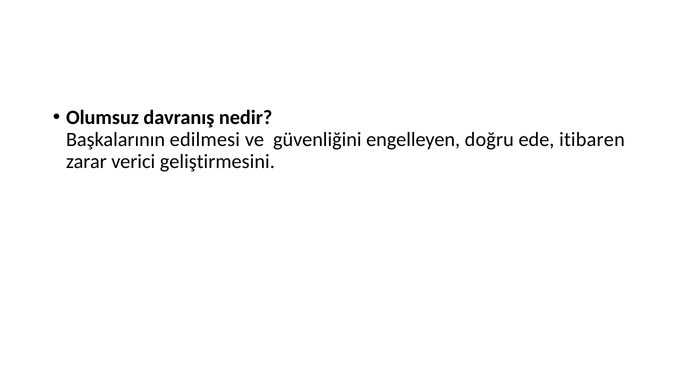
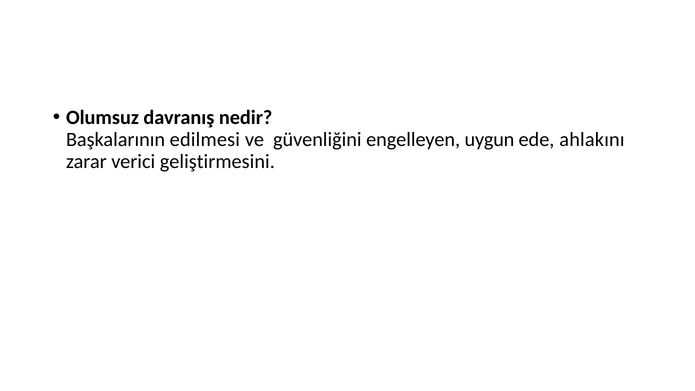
doğru: doğru -> uygun
itibaren: itibaren -> ahlakını
